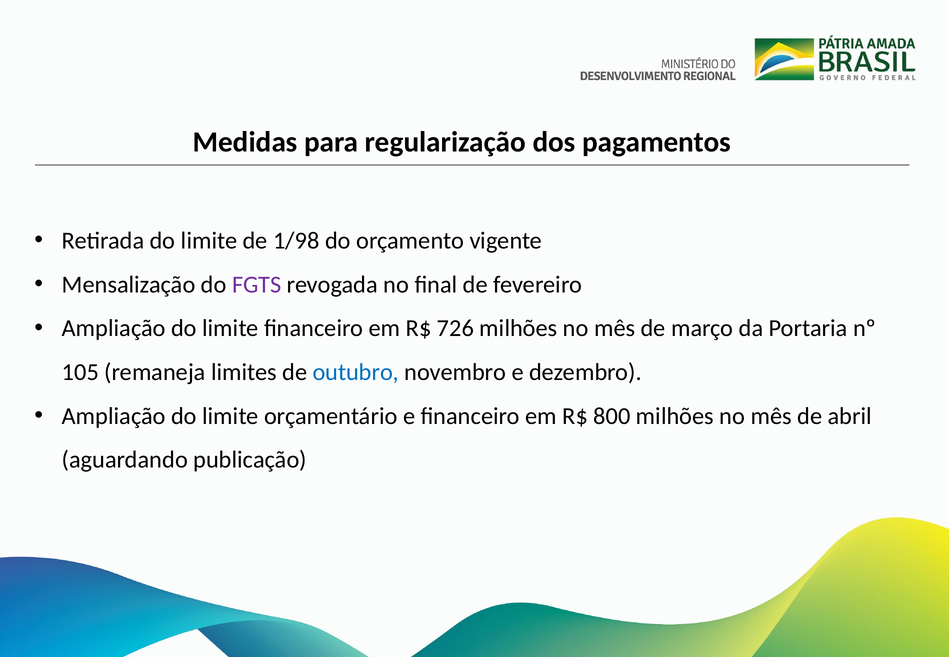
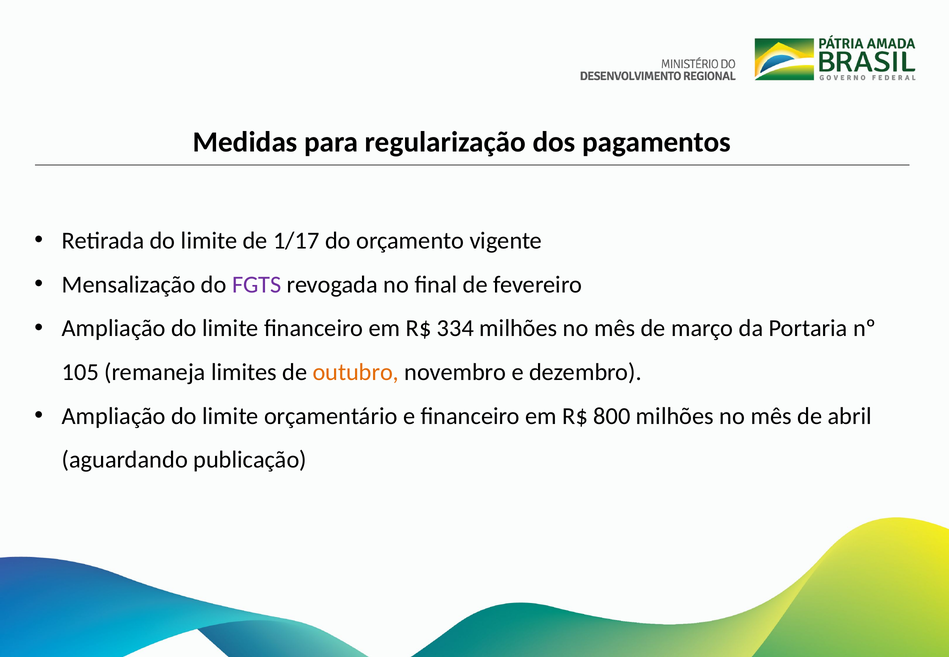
1/98: 1/98 -> 1/17
726: 726 -> 334
outubro colour: blue -> orange
